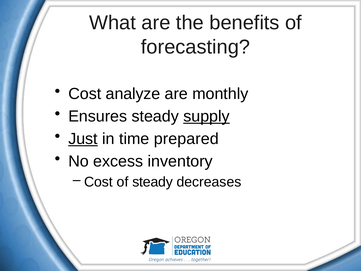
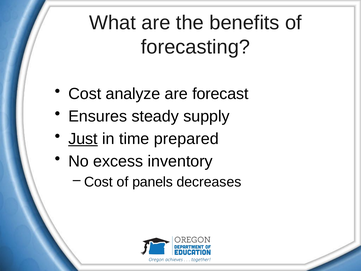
monthly: monthly -> forecast
supply underline: present -> none
of steady: steady -> panels
